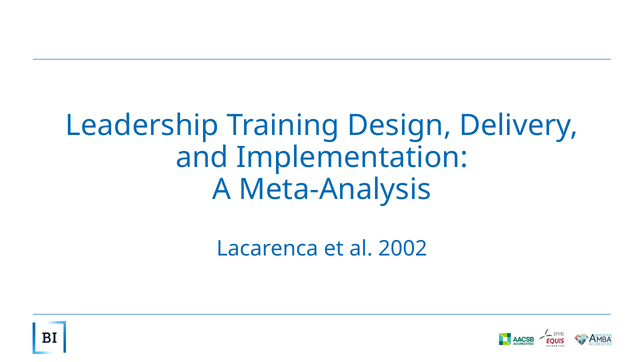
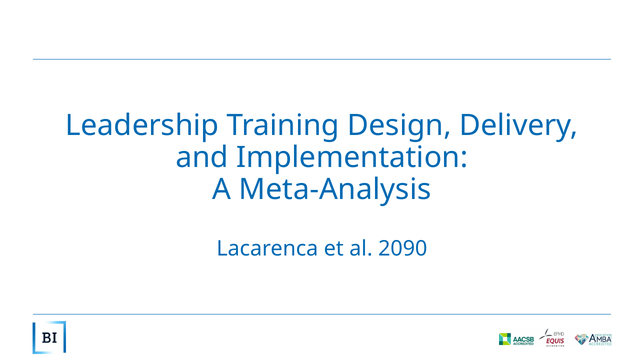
2002: 2002 -> 2090
